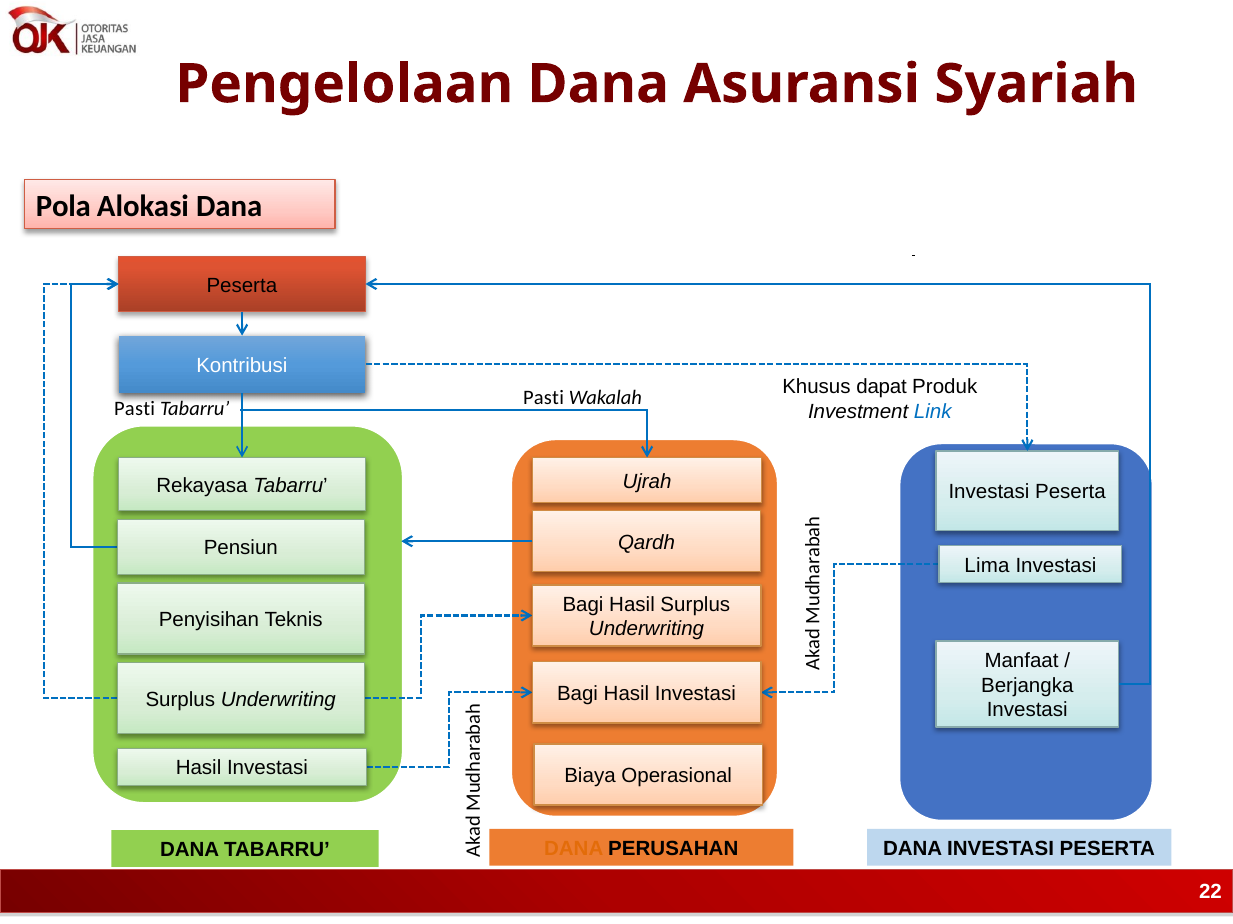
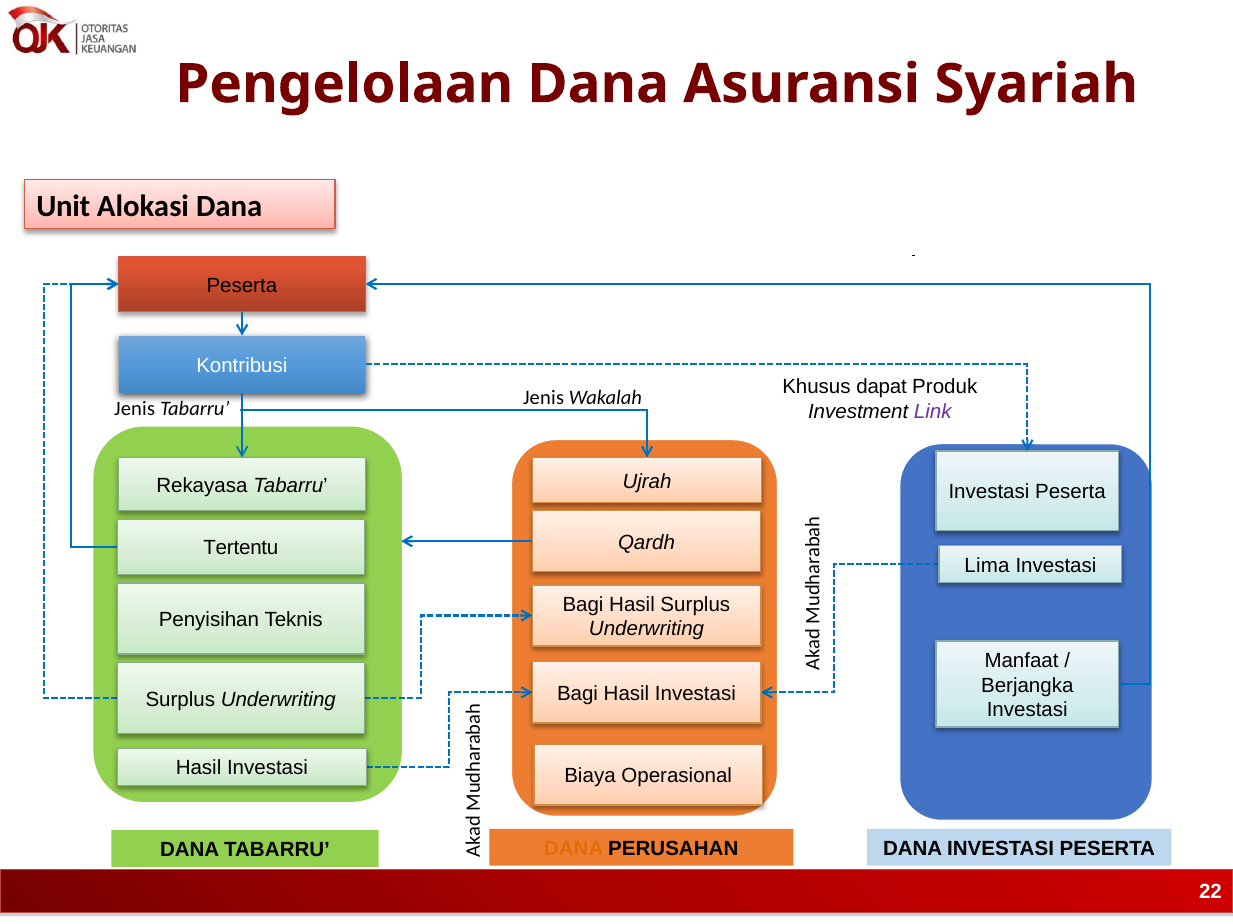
Pola: Pola -> Unit
Pasti at (544, 398): Pasti -> Jenis
Pasti at (135, 410): Pasti -> Jenis
Link colour: blue -> purple
Pensiun: Pensiun -> Tertentu
